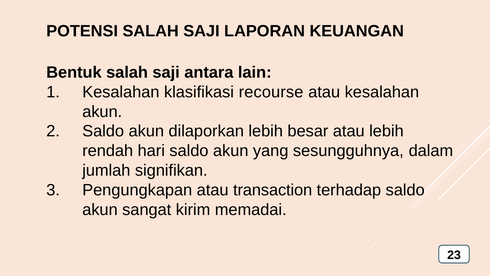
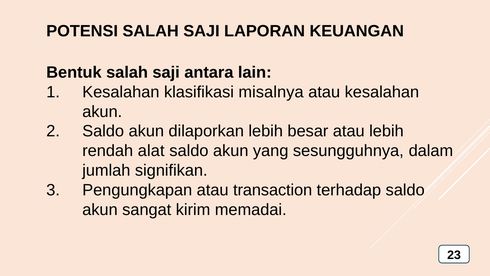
recourse: recourse -> misalnya
hari: hari -> alat
